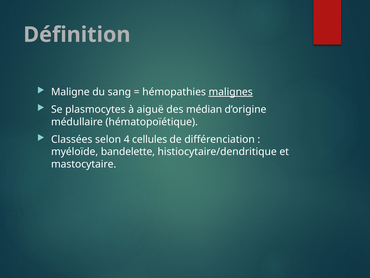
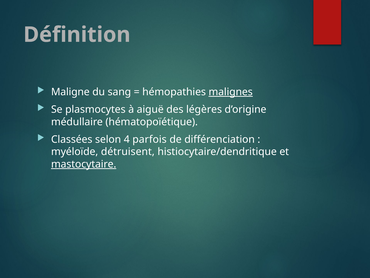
médian: médian -> légères
cellules: cellules -> parfois
bandelette: bandelette -> détruisent
mastocytaire underline: none -> present
